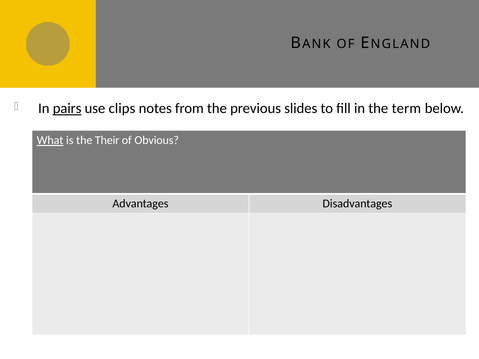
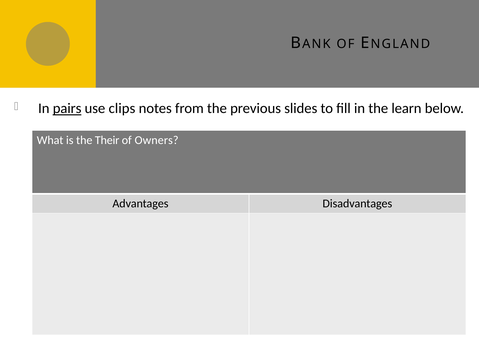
term: term -> learn
What underline: present -> none
Obvious: Obvious -> Owners
